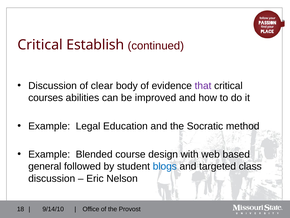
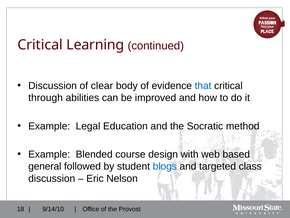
Establish: Establish -> Learning
that colour: purple -> blue
courses: courses -> through
